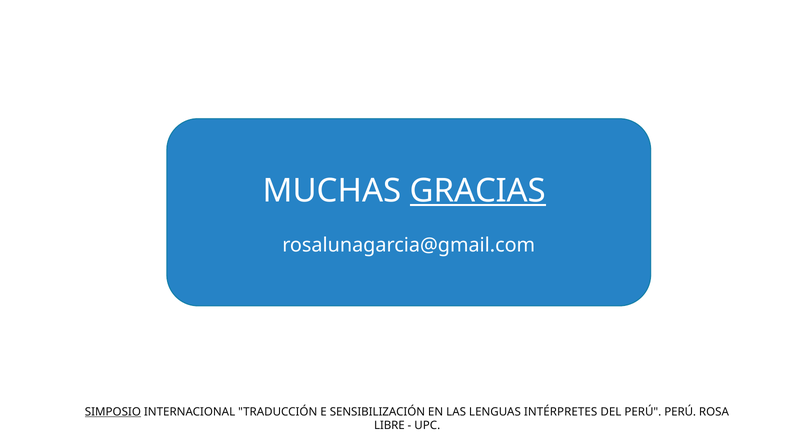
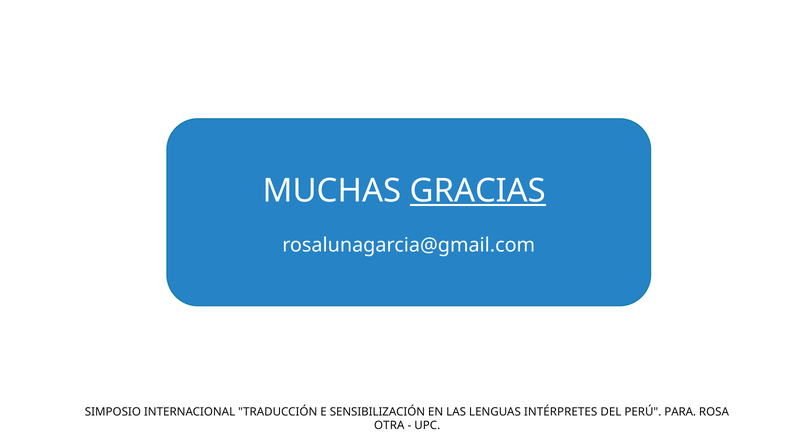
SIMPOSIO underline: present -> none
PERÚ PERÚ: PERÚ -> PARA
LIBRE: LIBRE -> OTRA
